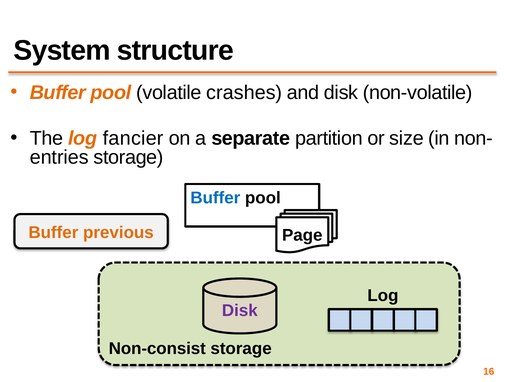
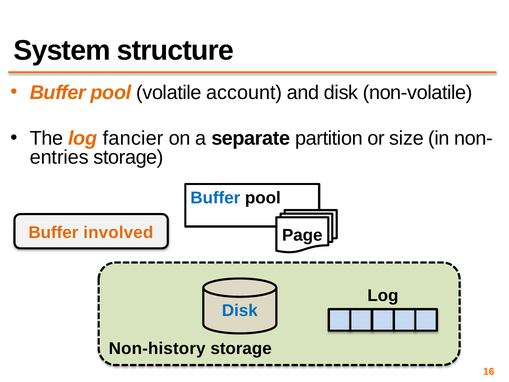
crashes: crashes -> account
previous: previous -> involved
Disk at (240, 310) colour: purple -> blue
Non-consist: Non-consist -> Non-history
